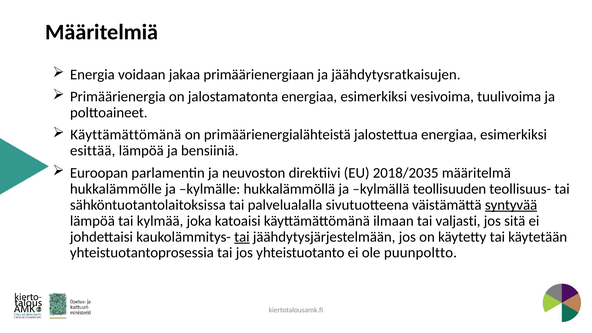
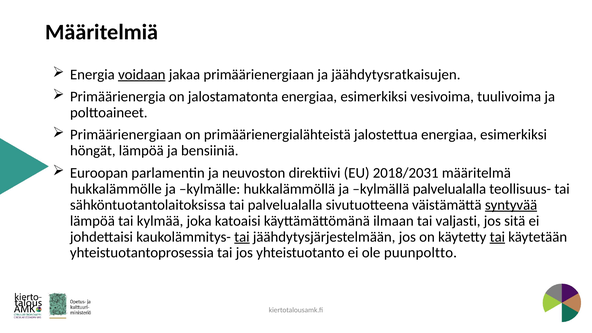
voidaan underline: none -> present
Käyttämättömänä at (126, 135): Käyttämättömänä -> Primäärienergiaan
esittää: esittää -> höngät
2018/2035: 2018/2035 -> 2018/2031
kylmällä teollisuuden: teollisuuden -> palvelualalla
tai at (497, 237) underline: none -> present
